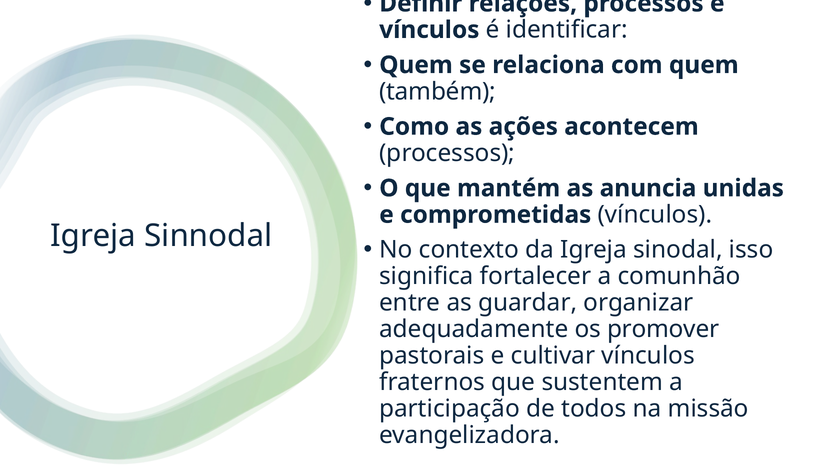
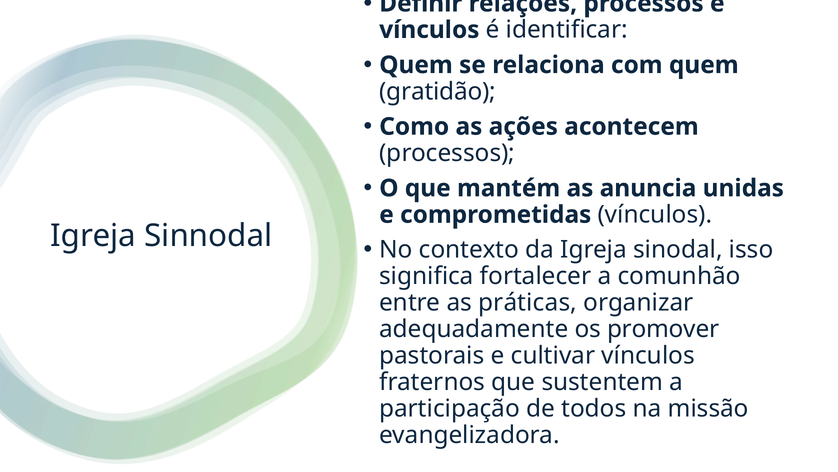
também: também -> gratidão
guardar: guardar -> práticas
